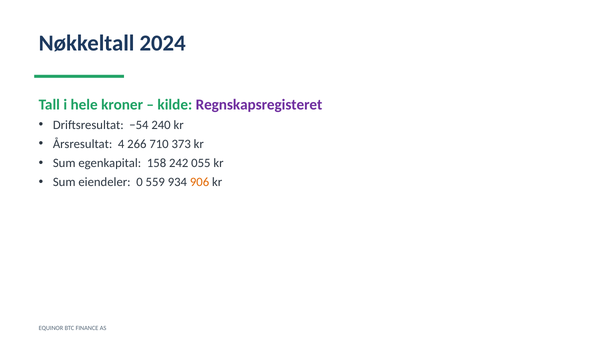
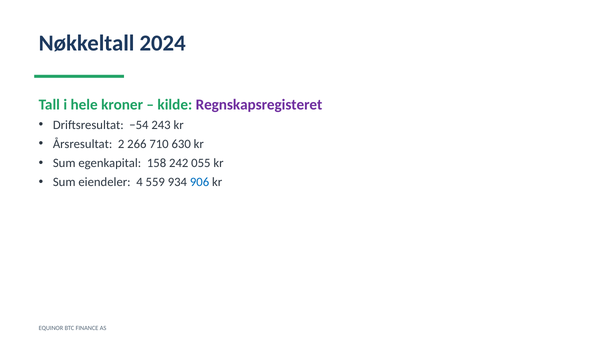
240: 240 -> 243
4: 4 -> 2
373: 373 -> 630
0: 0 -> 4
906 colour: orange -> blue
